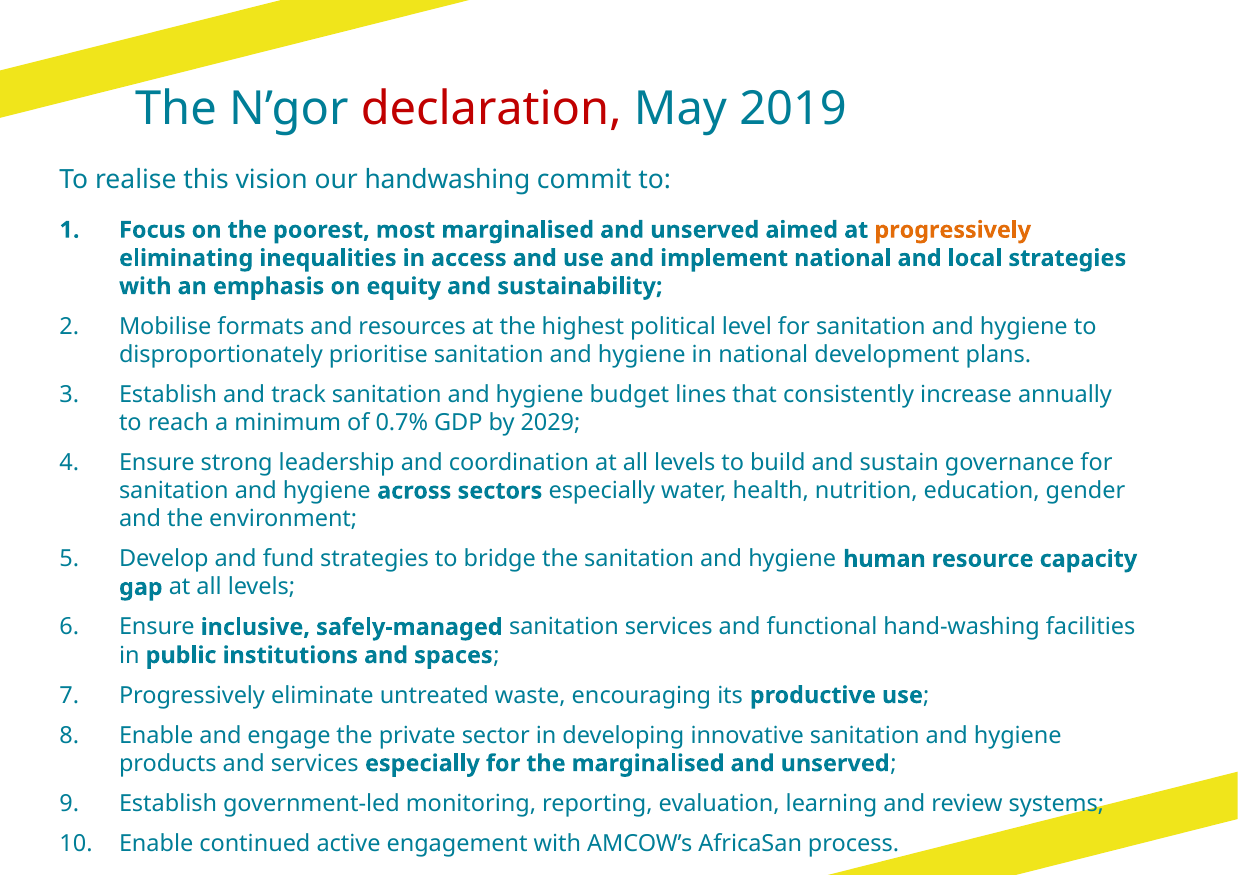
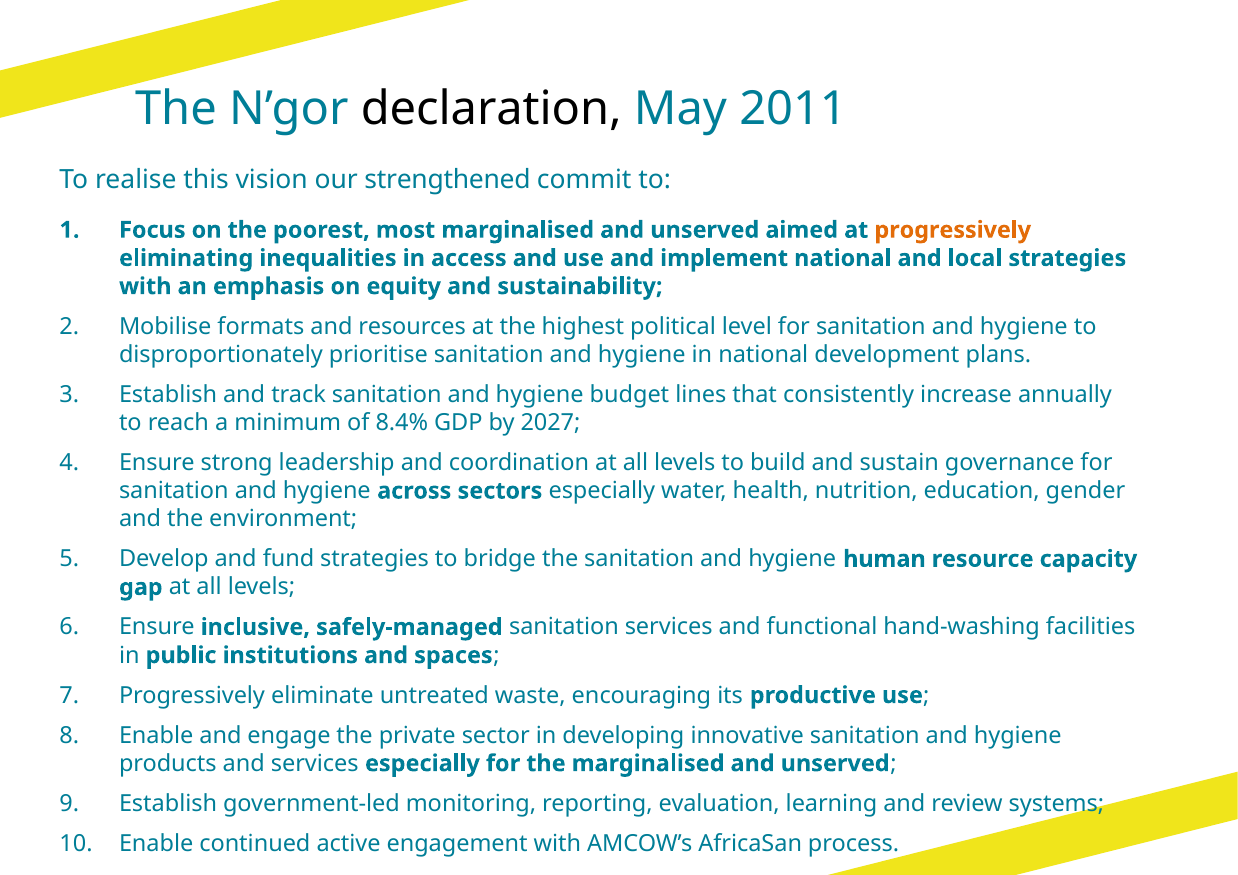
declaration colour: red -> black
2019: 2019 -> 2011
handwashing: handwashing -> strengthened
0.7%: 0.7% -> 8.4%
2029: 2029 -> 2027
